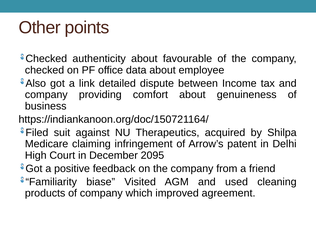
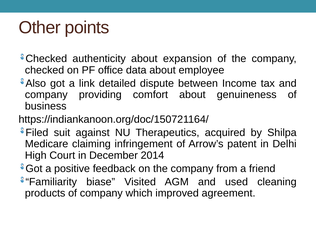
favourable: favourable -> expansion
2095: 2095 -> 2014
